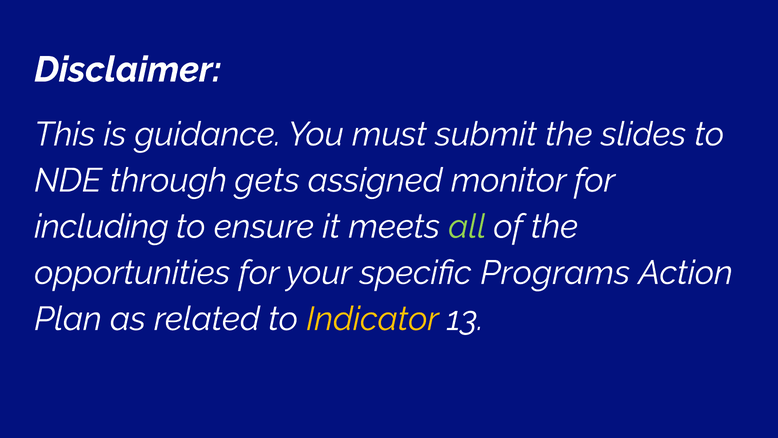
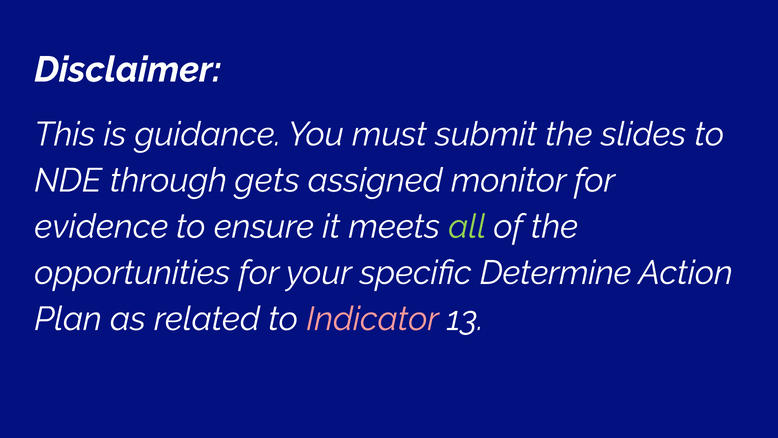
including: including -> evidence
Programs: Programs -> Determine
Indicator colour: yellow -> pink
